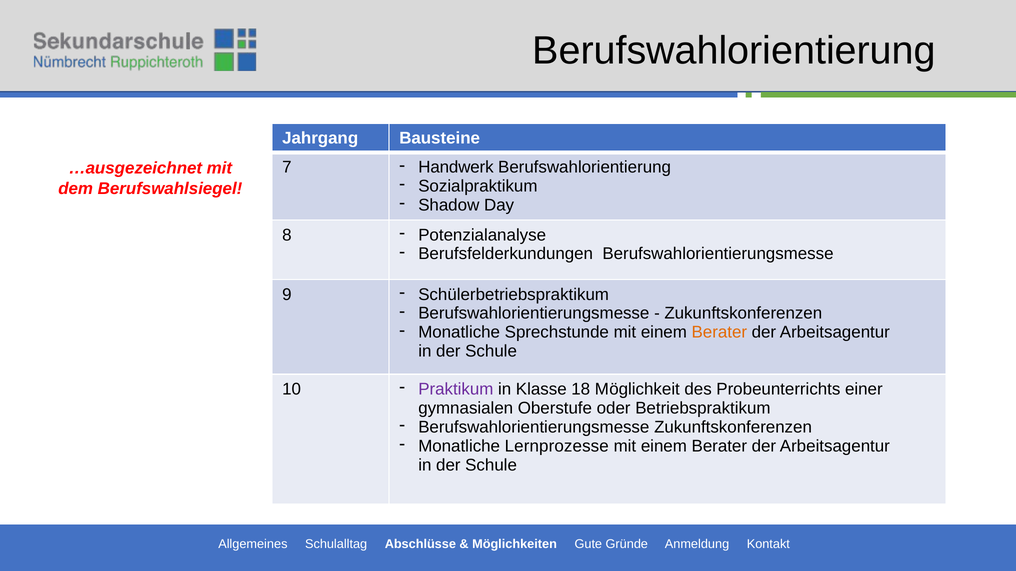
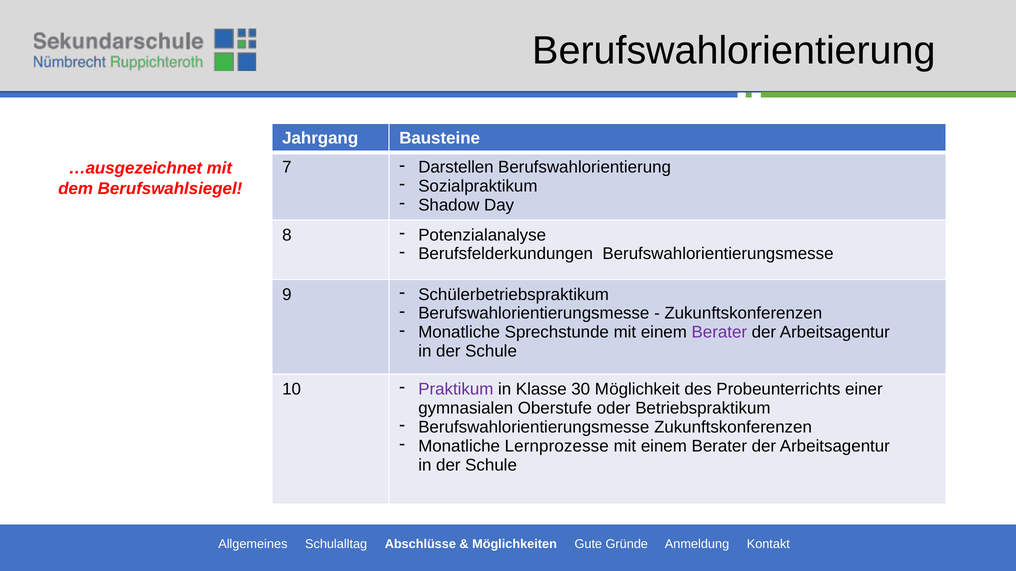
Handwerk: Handwerk -> Darstellen
Berater at (719, 333) colour: orange -> purple
18: 18 -> 30
